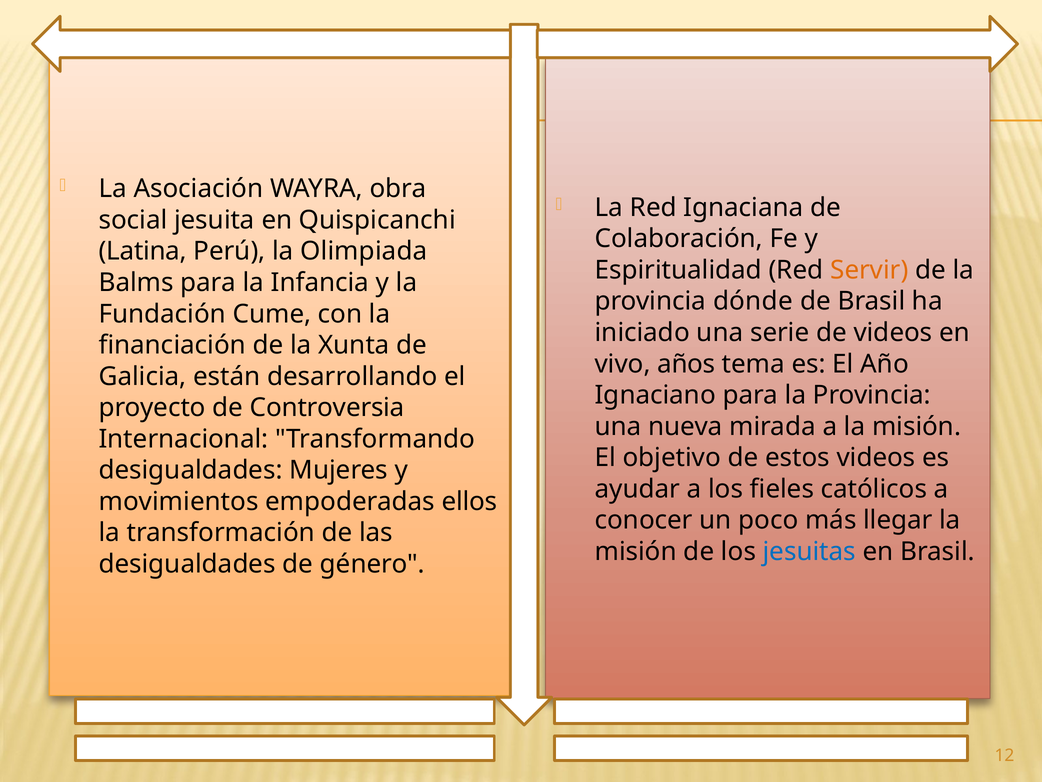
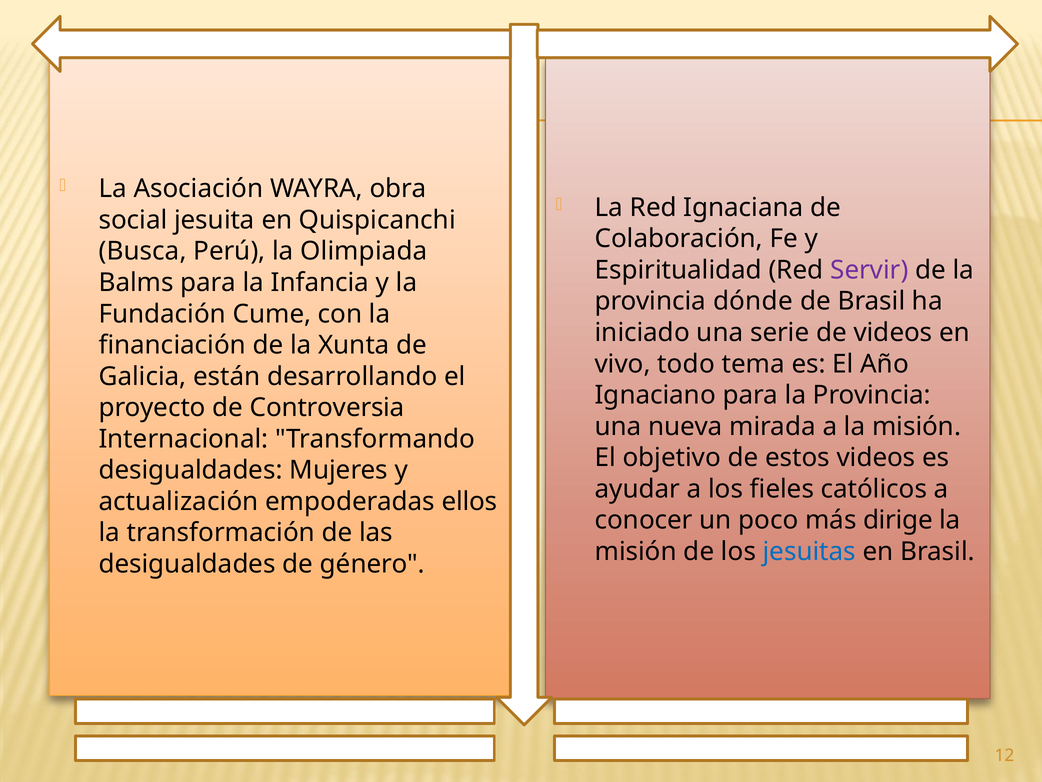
Latina: Latina -> Busca
Servir colour: orange -> purple
años: años -> todo
movimientos: movimientos -> actualización
llegar: llegar -> dirige
